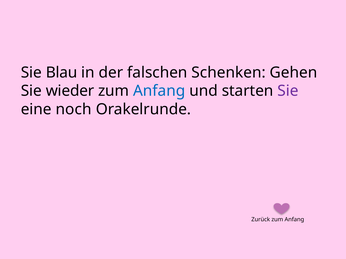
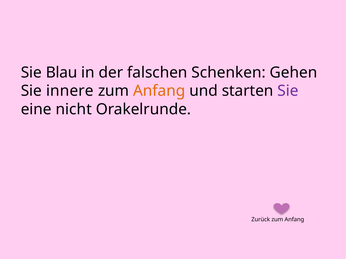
wieder: wieder -> innere
Anfang at (159, 91) colour: blue -> orange
noch: noch -> nicht
